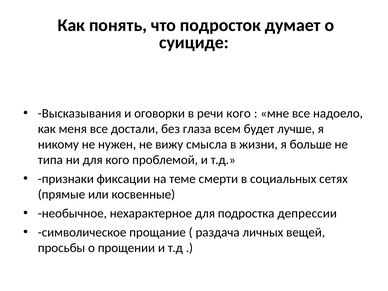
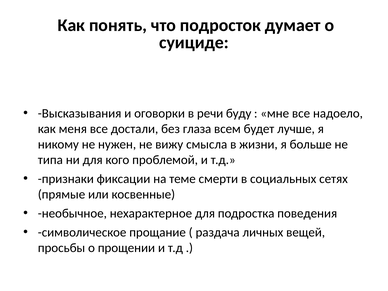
речи кого: кого -> буду
депрессии: депрессии -> поведения
